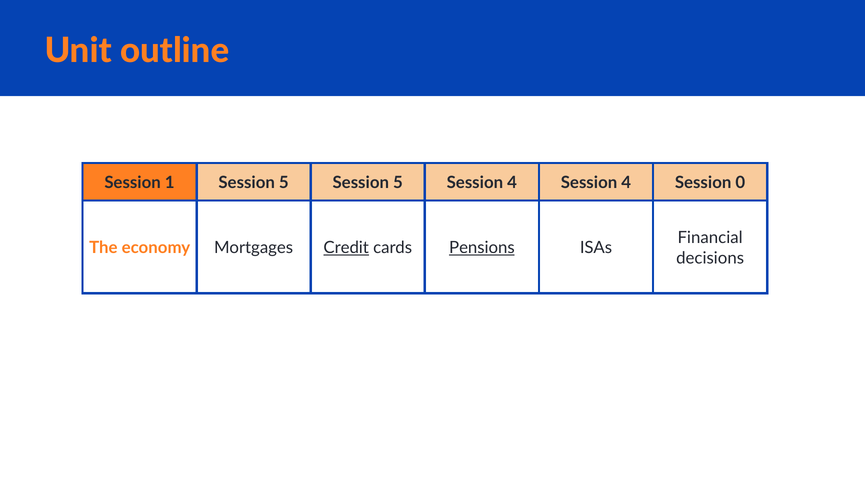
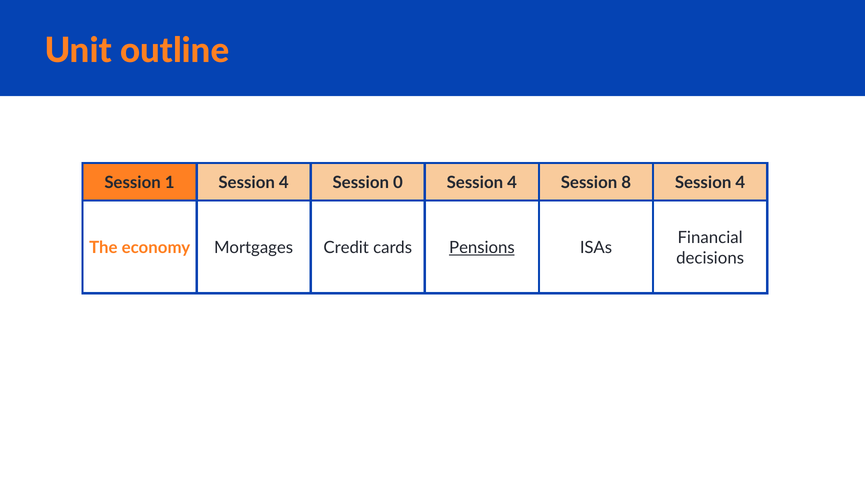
1 Session 5: 5 -> 4
5 at (398, 183): 5 -> 0
4 Session 4: 4 -> 8
0 at (740, 183): 0 -> 4
Credit underline: present -> none
